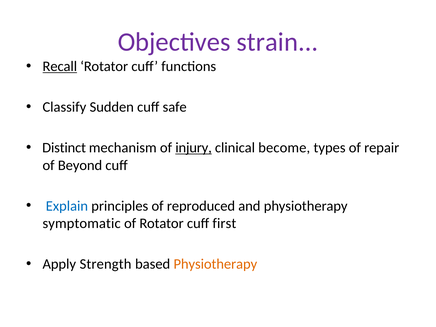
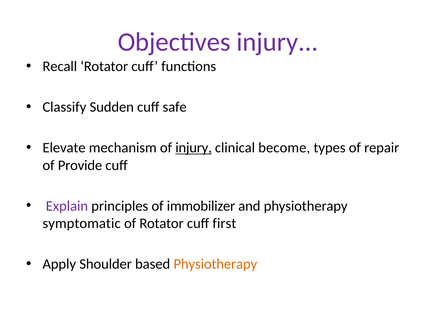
Objectives strain: strain -> injury
Recall underline: present -> none
Distinct: Distinct -> Elevate
Beyond: Beyond -> Provide
Explain colour: blue -> purple
reproduced: reproduced -> immobilizer
Strength: Strength -> Shoulder
